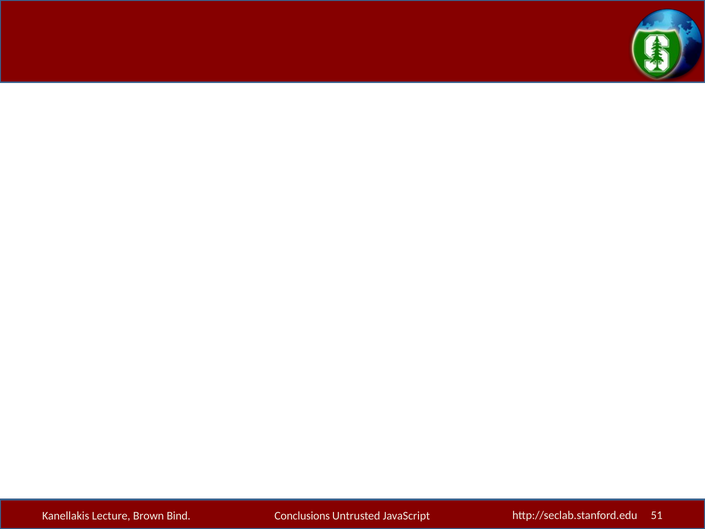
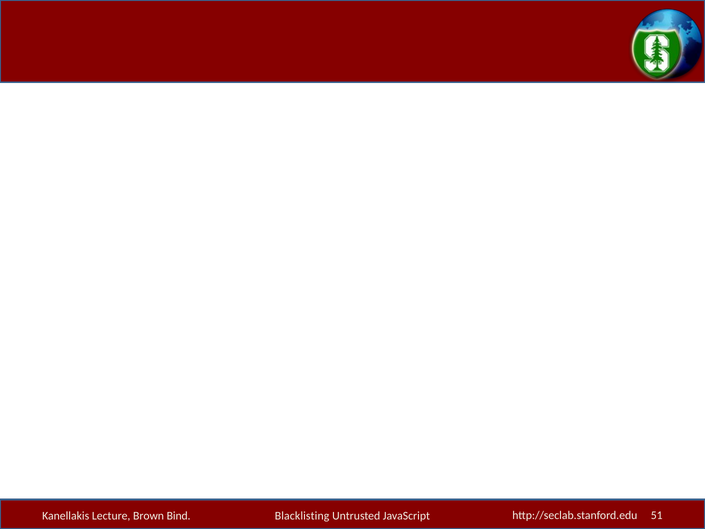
Conclusions: Conclusions -> Blacklisting
